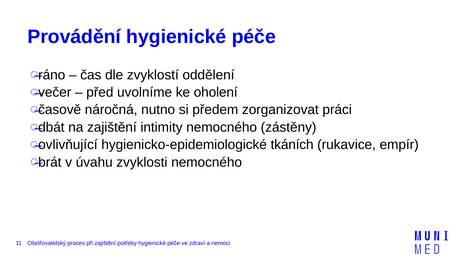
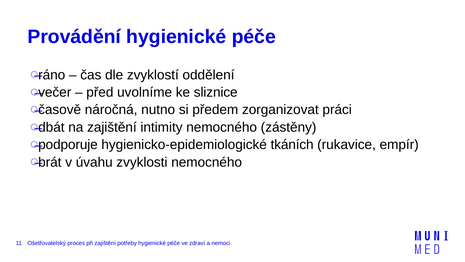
oholení: oholení -> sliznice
ovlivňující: ovlivňující -> podporuje
